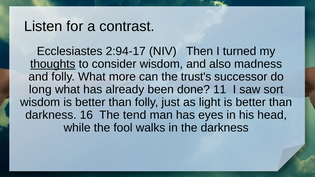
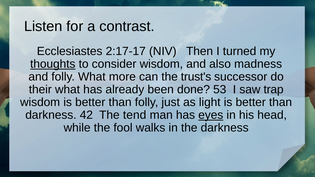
2:94-17: 2:94-17 -> 2:17-17
long: long -> their
11: 11 -> 53
sort: sort -> trap
16: 16 -> 42
eyes underline: none -> present
